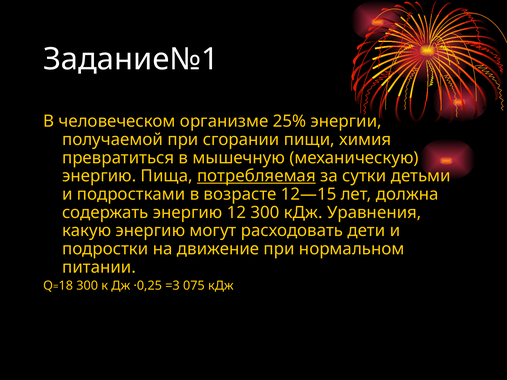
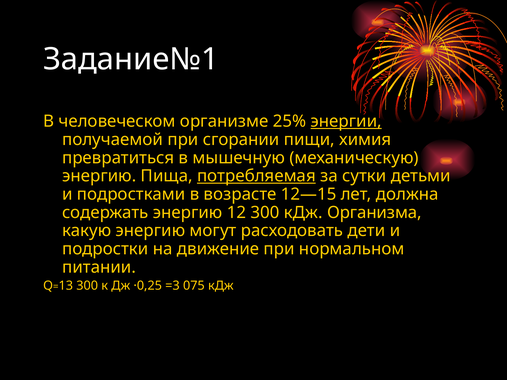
энергии underline: none -> present
Уравнения: Уравнения -> Организма
18: 18 -> 13
